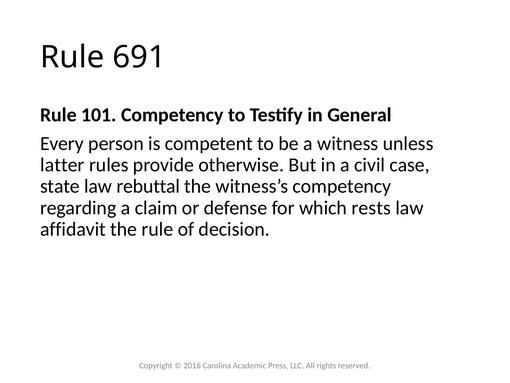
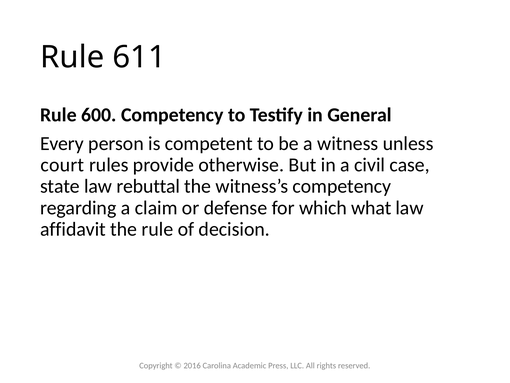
691: 691 -> 611
101: 101 -> 600
latter: latter -> court
rests: rests -> what
